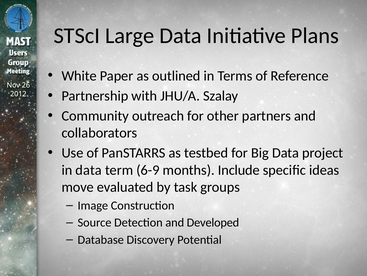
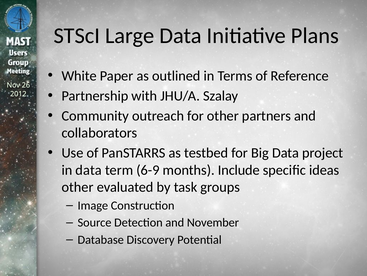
move at (78, 187): move -> other
Developed: Developed -> November
